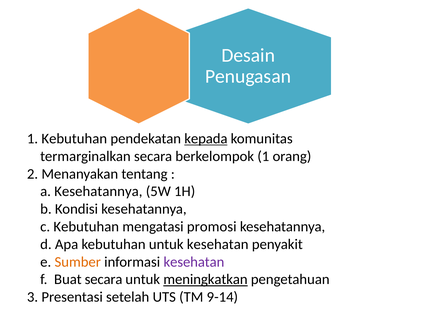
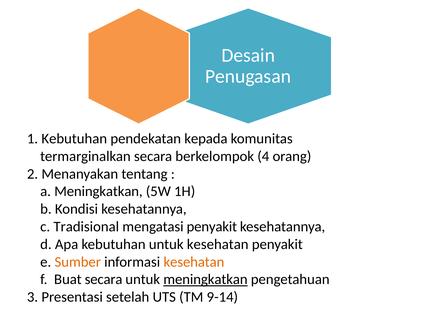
kepada underline: present -> none
berkelompok 1: 1 -> 4
a Kesehatannya: Kesehatannya -> Meningkatkan
c Kebutuhan: Kebutuhan -> Tradisional
mengatasi promosi: promosi -> penyakit
kesehatan at (194, 262) colour: purple -> orange
